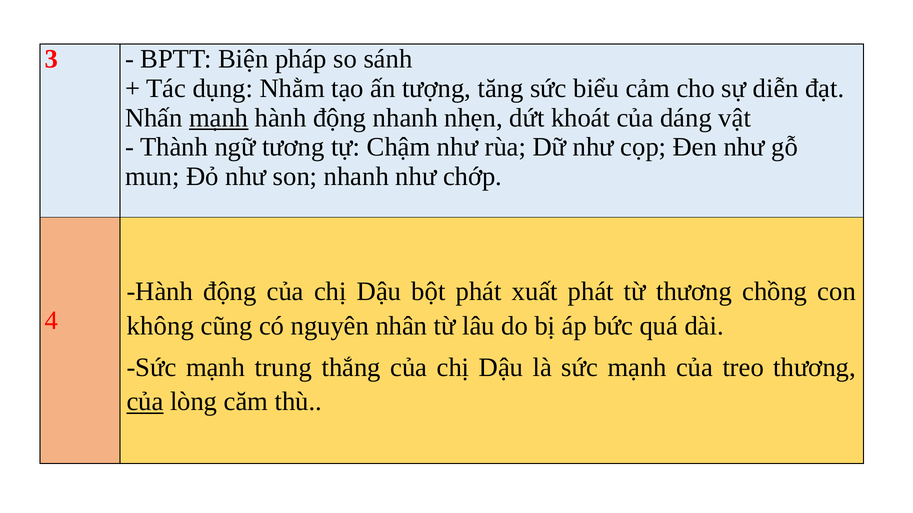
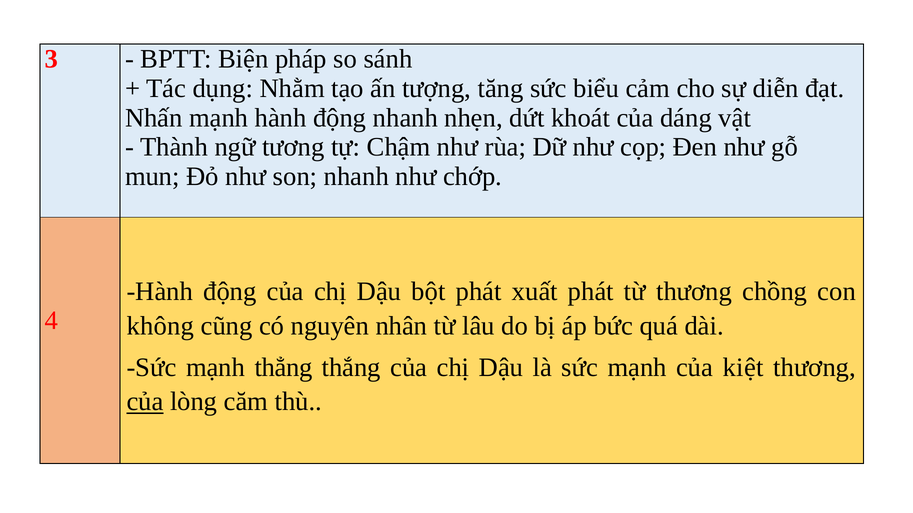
mạnh at (219, 118) underline: present -> none
trung: trung -> thẳng
treo: treo -> kiệt
